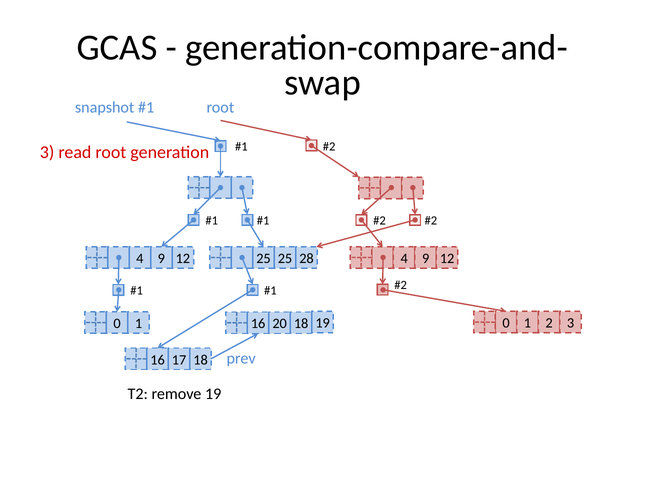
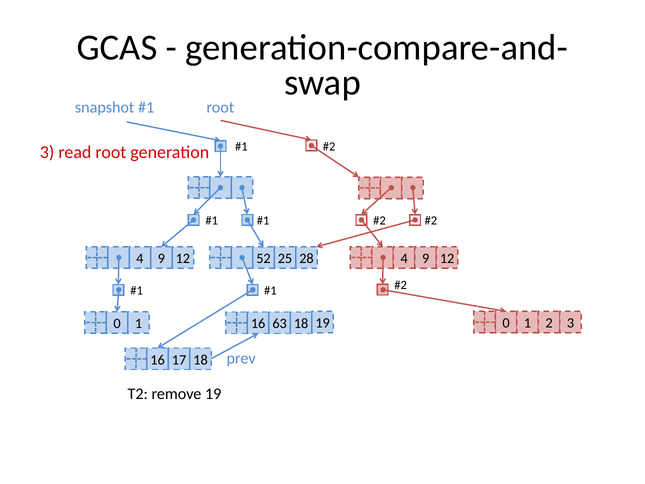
12 25: 25 -> 52
20: 20 -> 63
